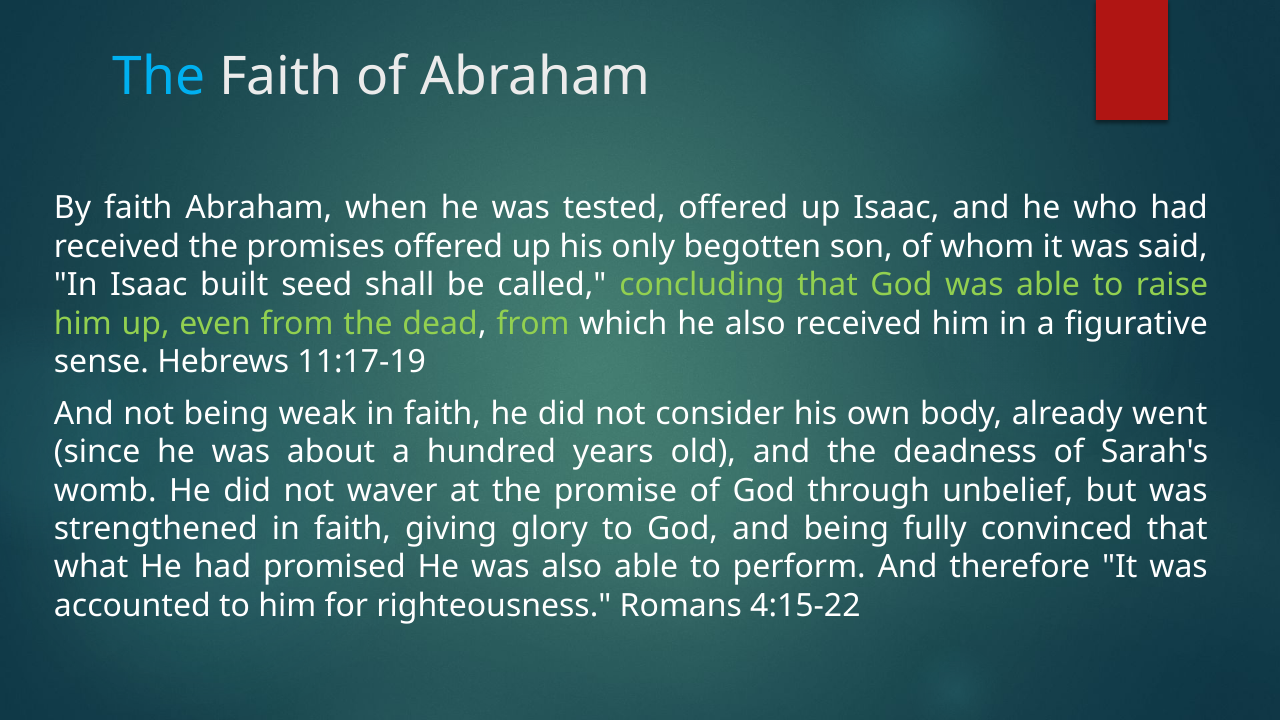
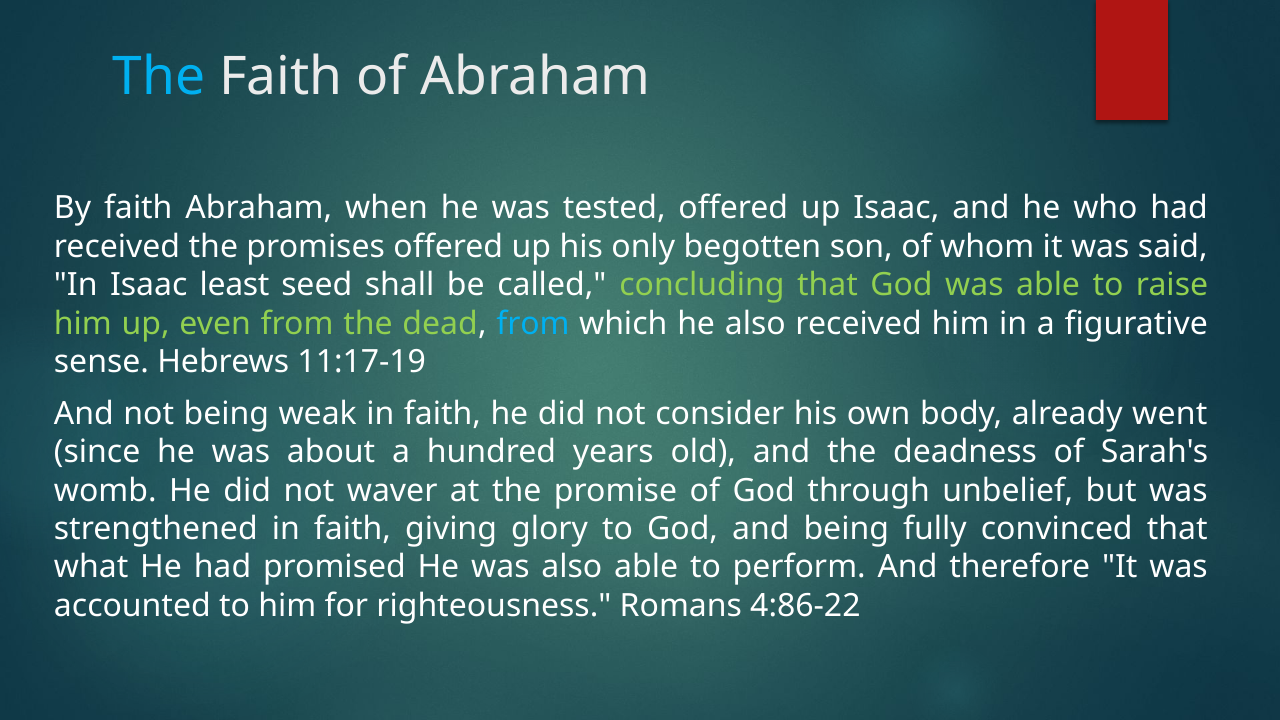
built: built -> least
from at (533, 324) colour: light green -> light blue
4:15-22: 4:15-22 -> 4:86-22
